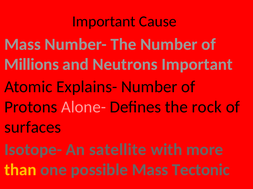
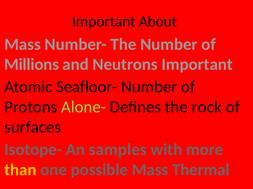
Cause: Cause -> About
Explains-: Explains- -> Seafloor-
Alone- colour: pink -> light green
satellite: satellite -> samples
Tectonic: Tectonic -> Thermal
